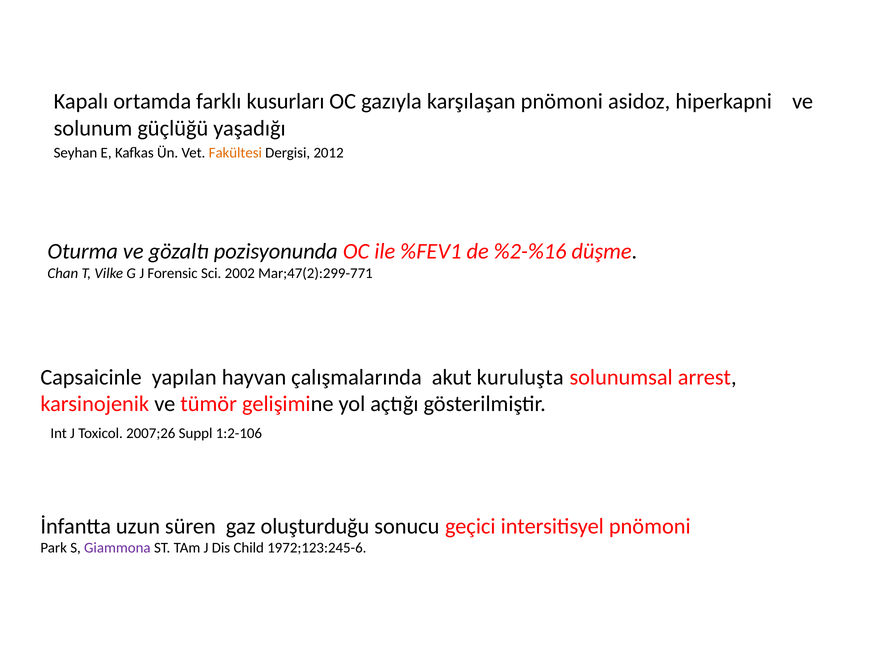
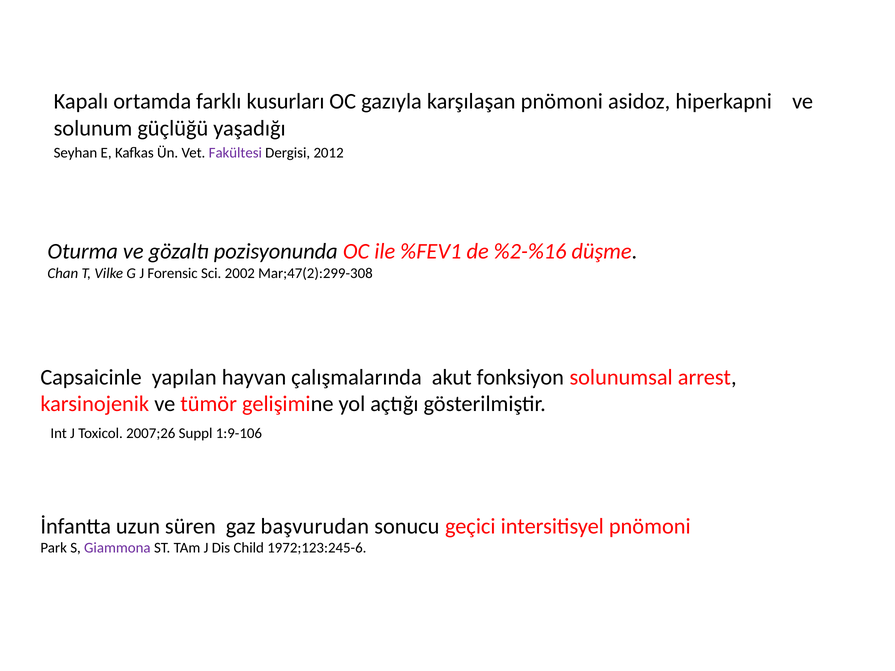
Fakültesi colour: orange -> purple
Mar;47(2):299-771: Mar;47(2):299-771 -> Mar;47(2):299-308
kuruluşta: kuruluşta -> fonksiyon
1:2-106: 1:2-106 -> 1:9-106
oluşturduğu: oluşturduğu -> başvurudan
